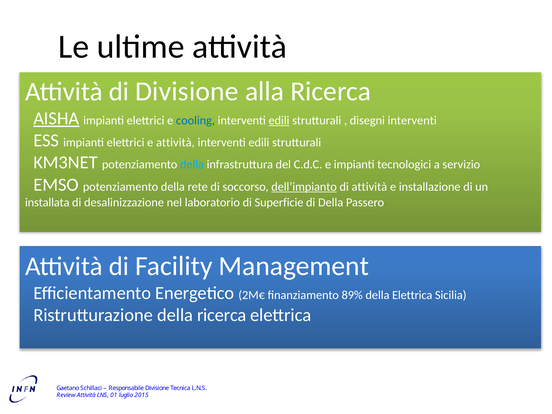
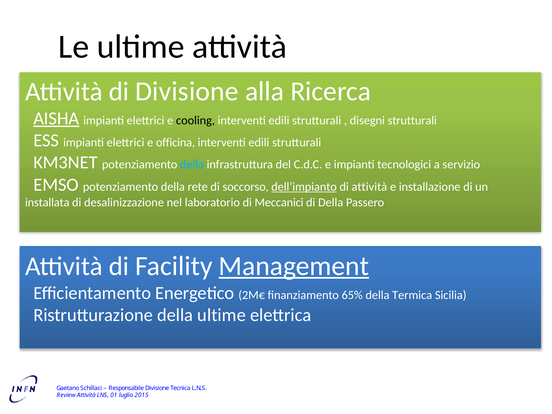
cooling colour: blue -> black
edili at (279, 120) underline: present -> none
disegni interventi: interventi -> strutturali
e attività: attività -> officina
Superficie: Superficie -> Meccanici
Management underline: none -> present
89%: 89% -> 65%
della Elettrica: Elettrica -> Termica
della ricerca: ricerca -> ultime
